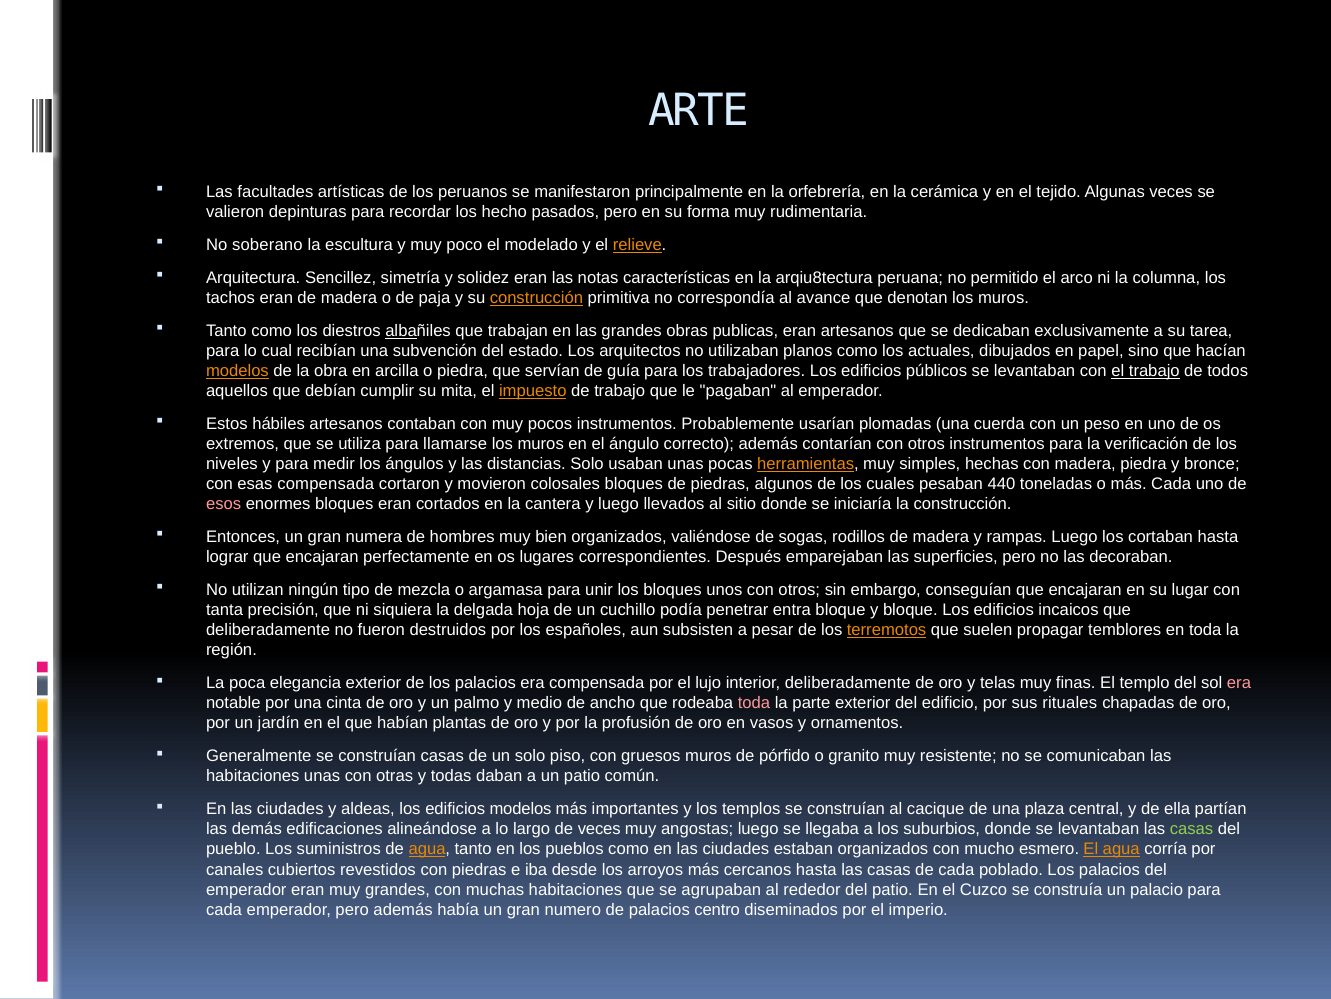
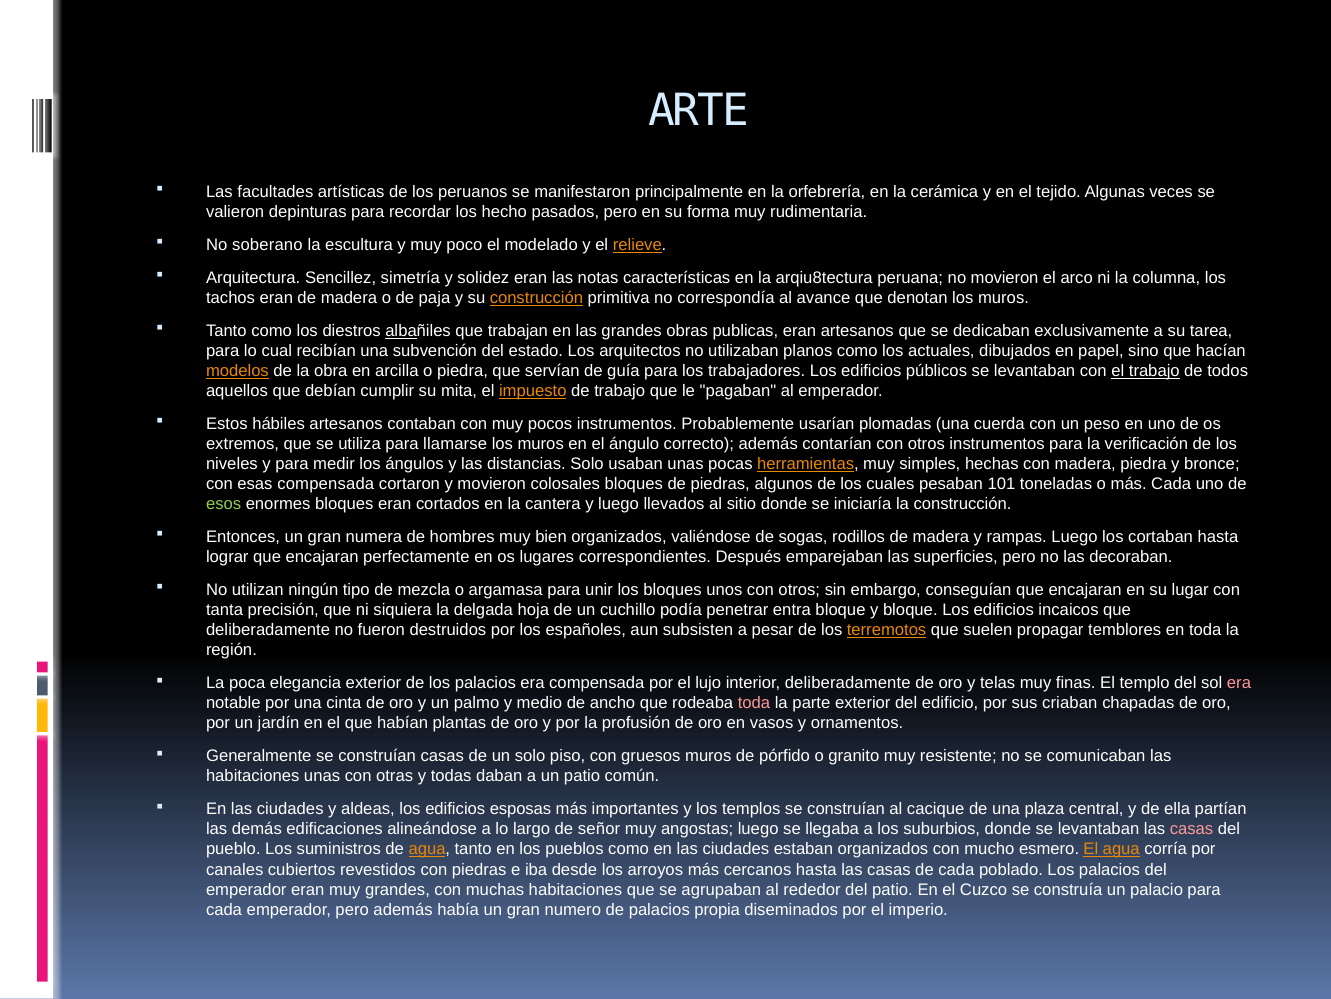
no permitido: permitido -> movieron
440: 440 -> 101
esos colour: pink -> light green
rituales: rituales -> criaban
edificios modelos: modelos -> esposas
de veces: veces -> señor
casas at (1192, 829) colour: light green -> pink
centro: centro -> propia
